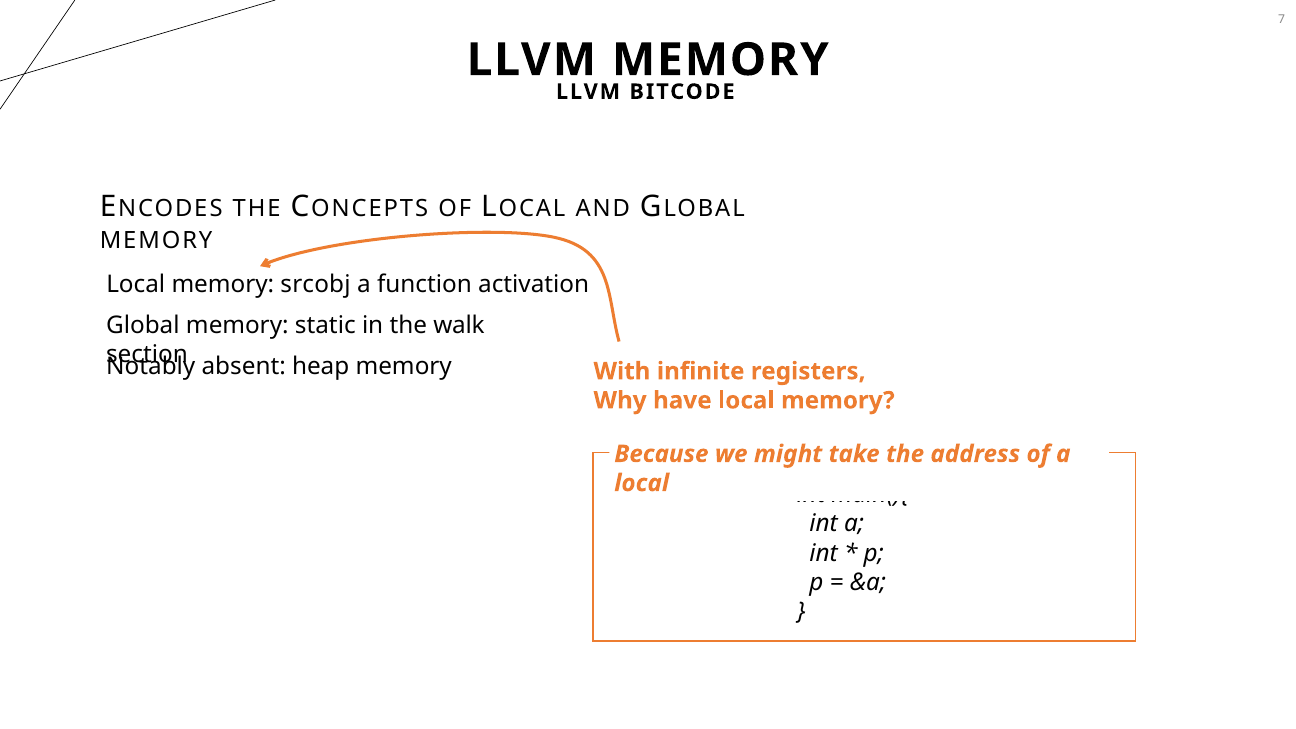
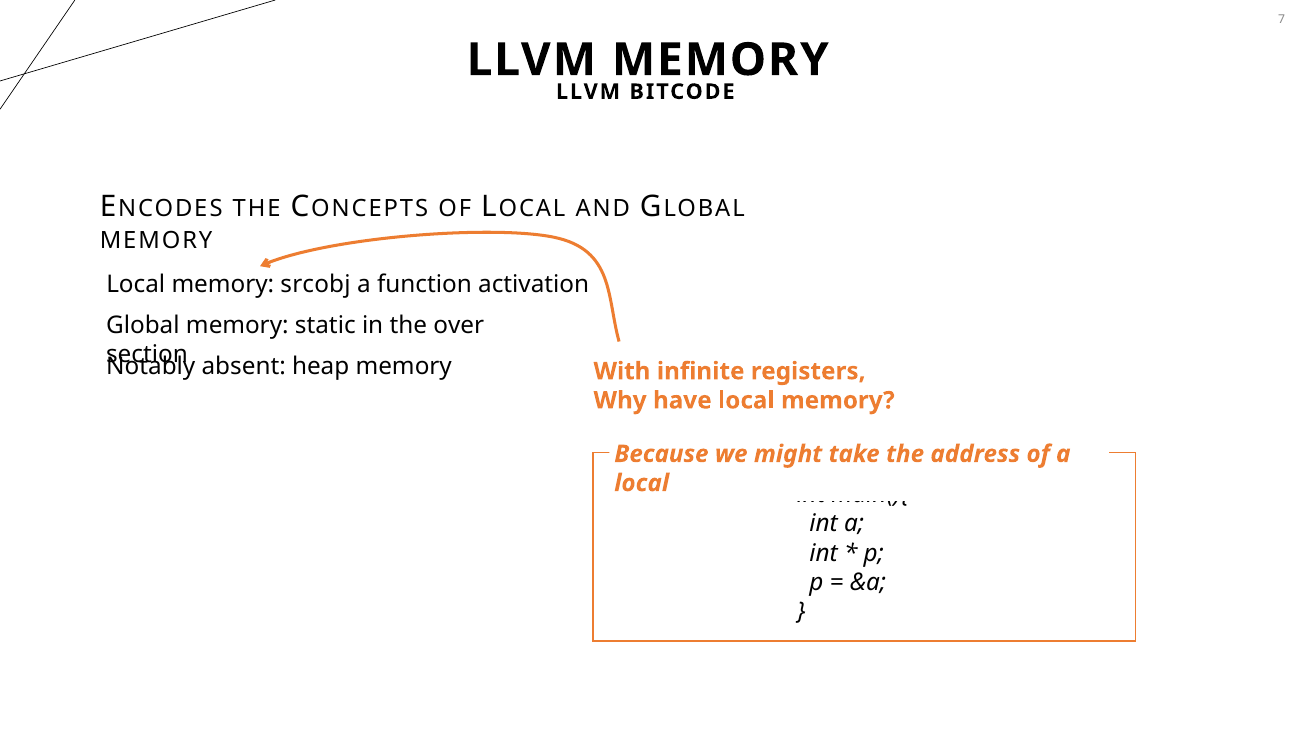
walk: walk -> over
